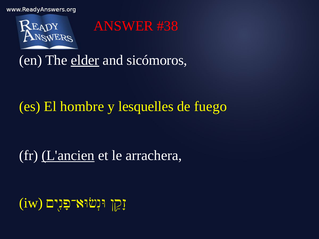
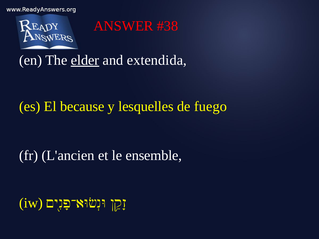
sicómoros: sicómoros -> extendida
hombre: hombre -> because
L'ancien underline: present -> none
arrachera: arrachera -> ensemble
